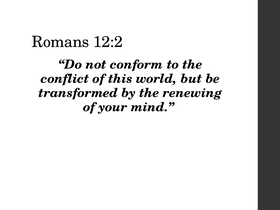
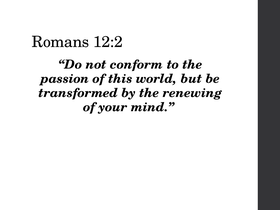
conflict: conflict -> passion
